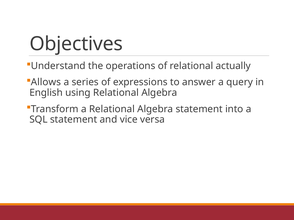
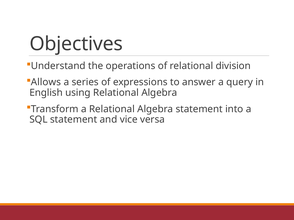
actually: actually -> division
